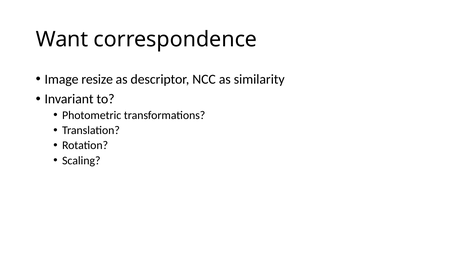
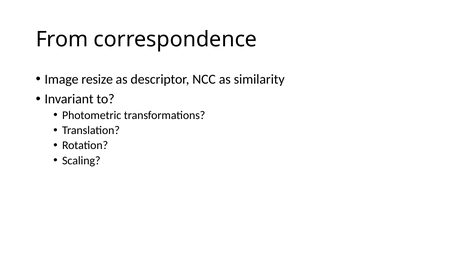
Want: Want -> From
